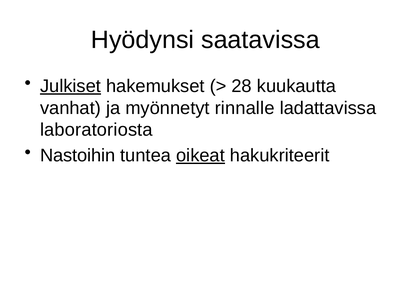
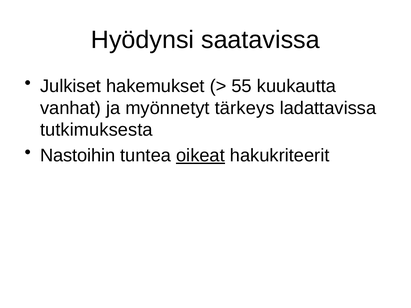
Julkiset underline: present -> none
28: 28 -> 55
rinnalle: rinnalle -> tärkeys
laboratoriosta: laboratoriosta -> tutkimuksesta
